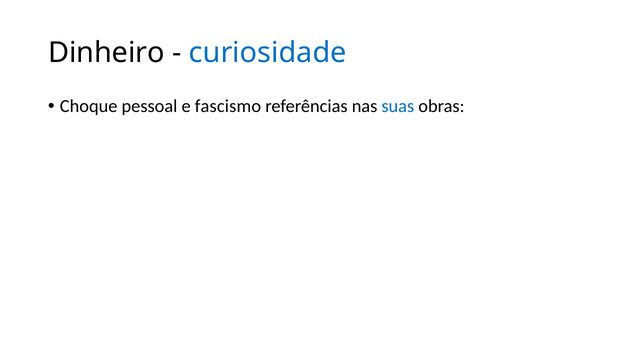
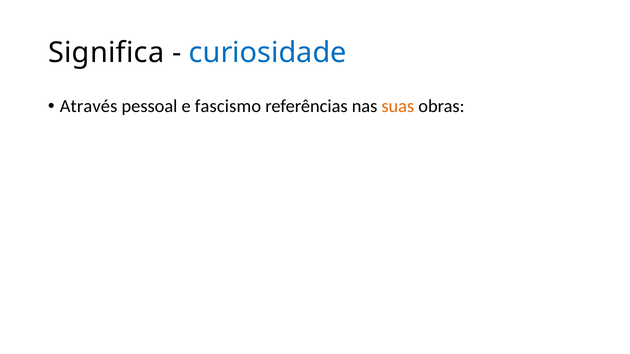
Dinheiro: Dinheiro -> Significa
Choque: Choque -> Através
suas colour: blue -> orange
